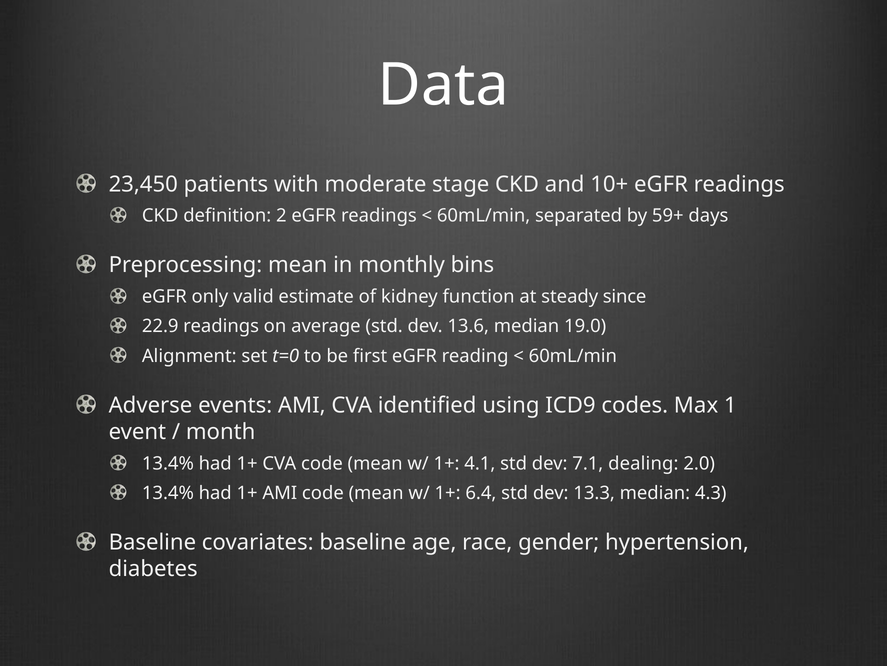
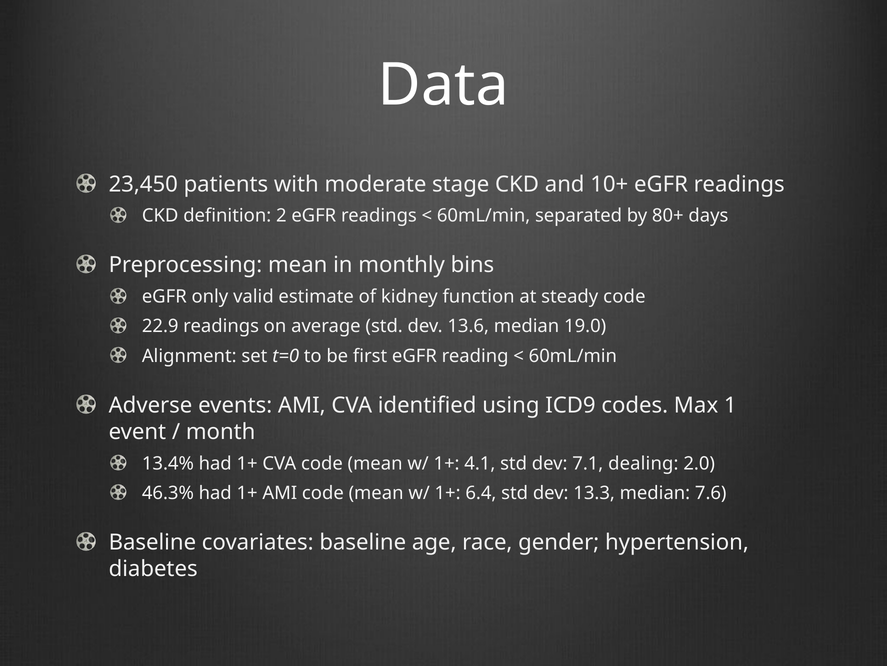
59+: 59+ -> 80+
steady since: since -> code
13.4% at (168, 493): 13.4% -> 46.3%
4.3: 4.3 -> 7.6
